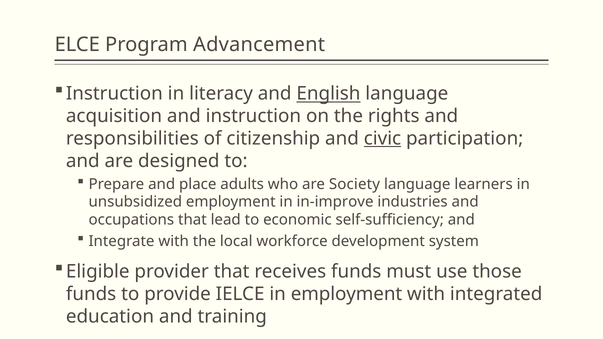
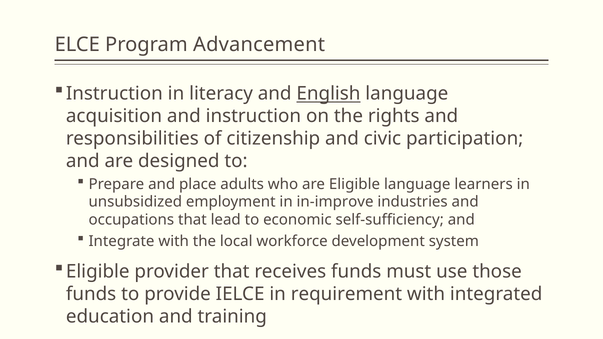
civic underline: present -> none
are Society: Society -> Eligible
in employment: employment -> requirement
